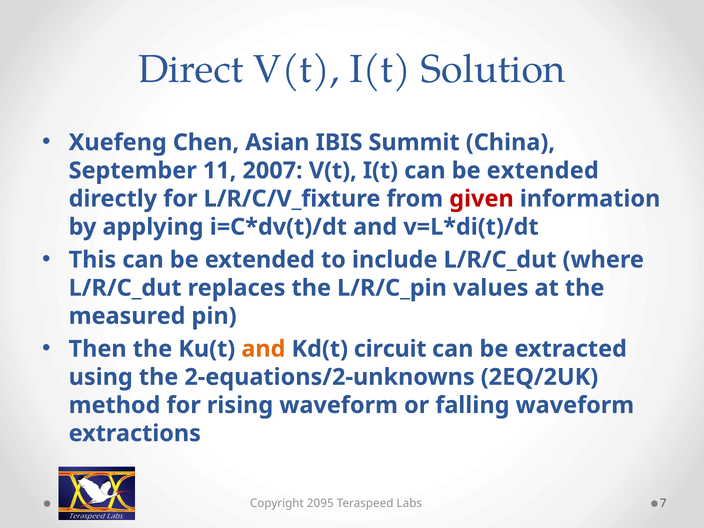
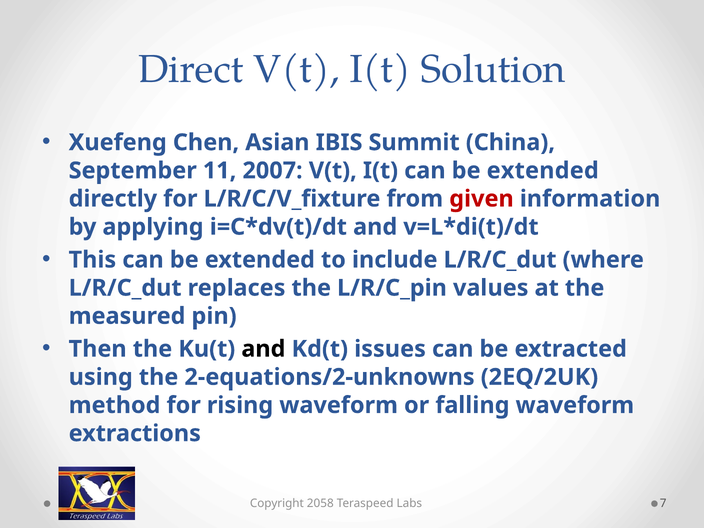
and at (263, 349) colour: orange -> black
circuit: circuit -> issues
2095: 2095 -> 2058
